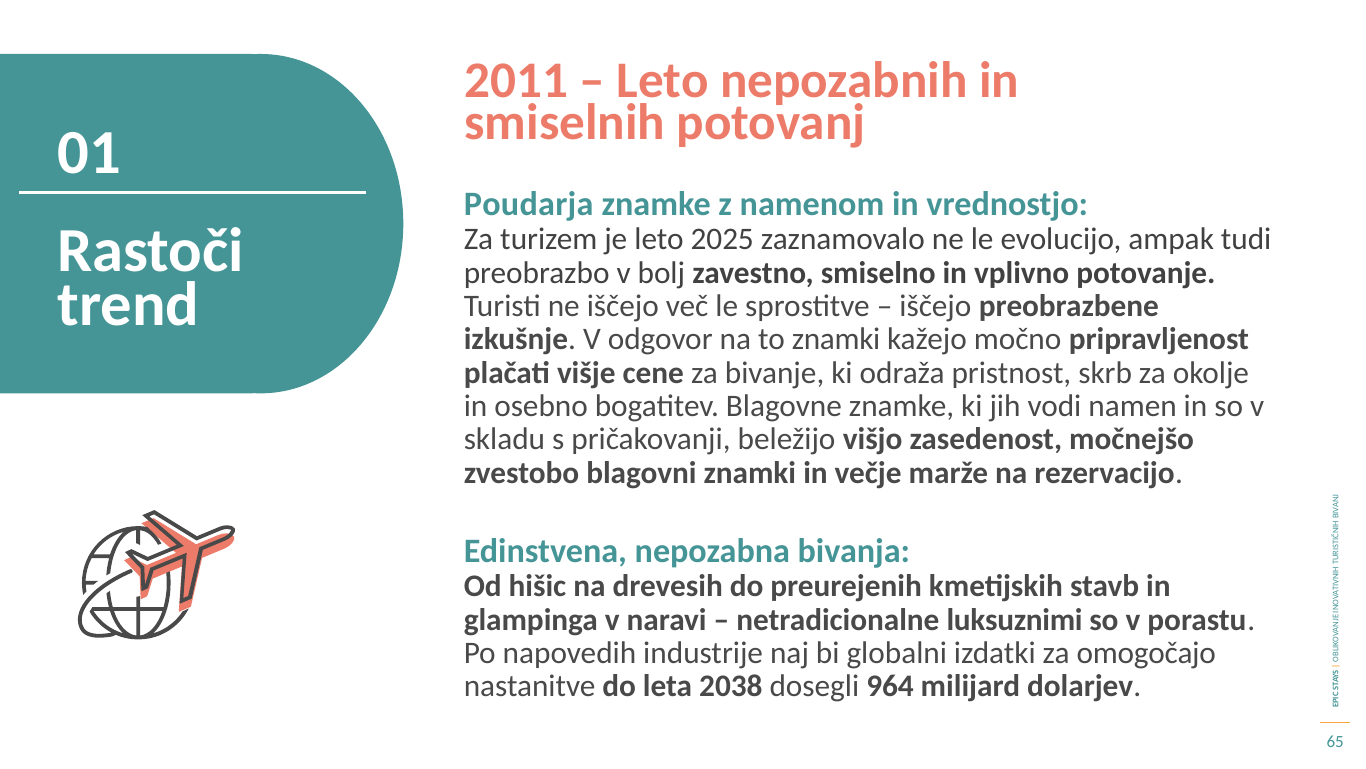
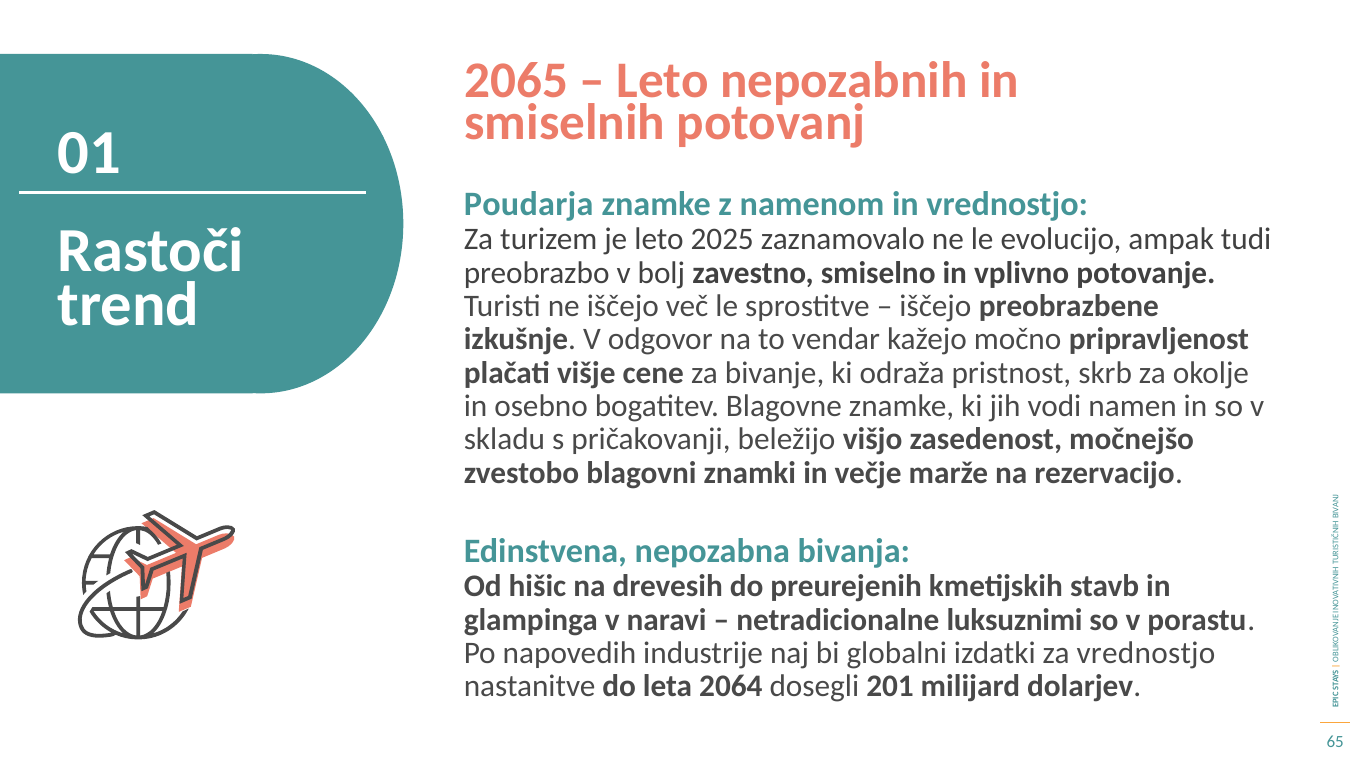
2011: 2011 -> 2065
to znamki: znamki -> vendar
za omogočajo: omogočajo -> vrednostjo
2038: 2038 -> 2064
964: 964 -> 201
